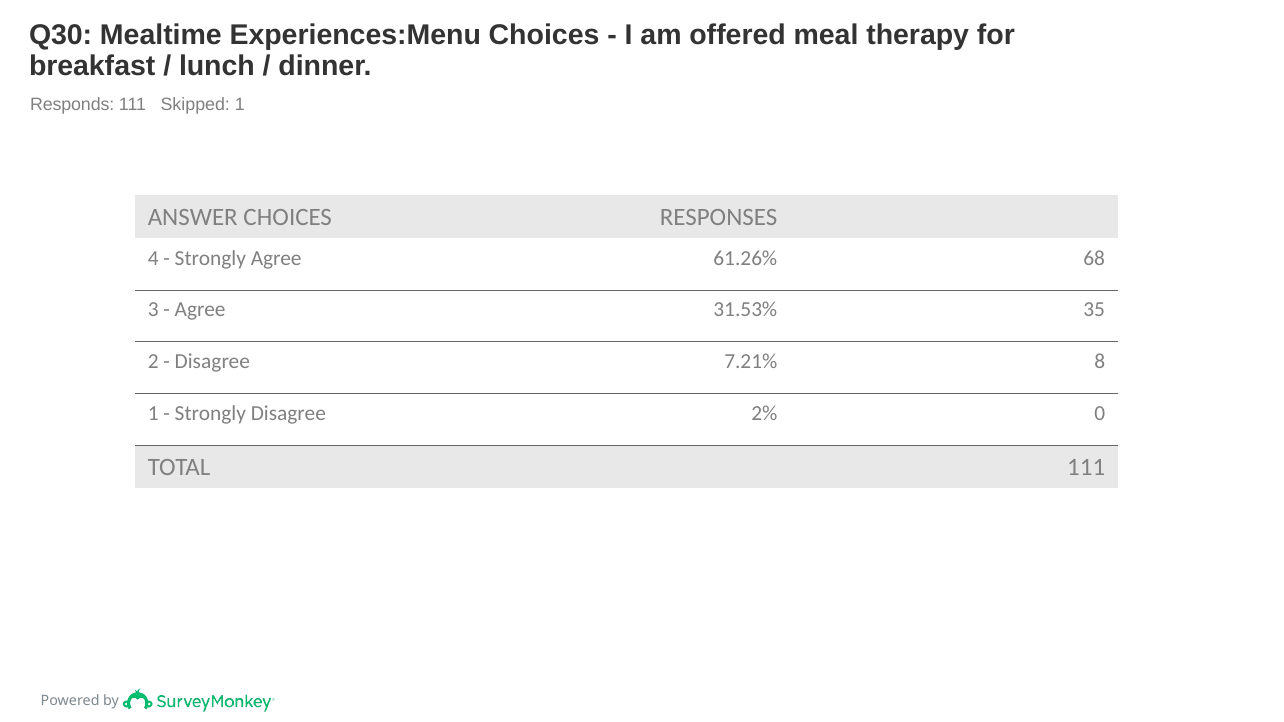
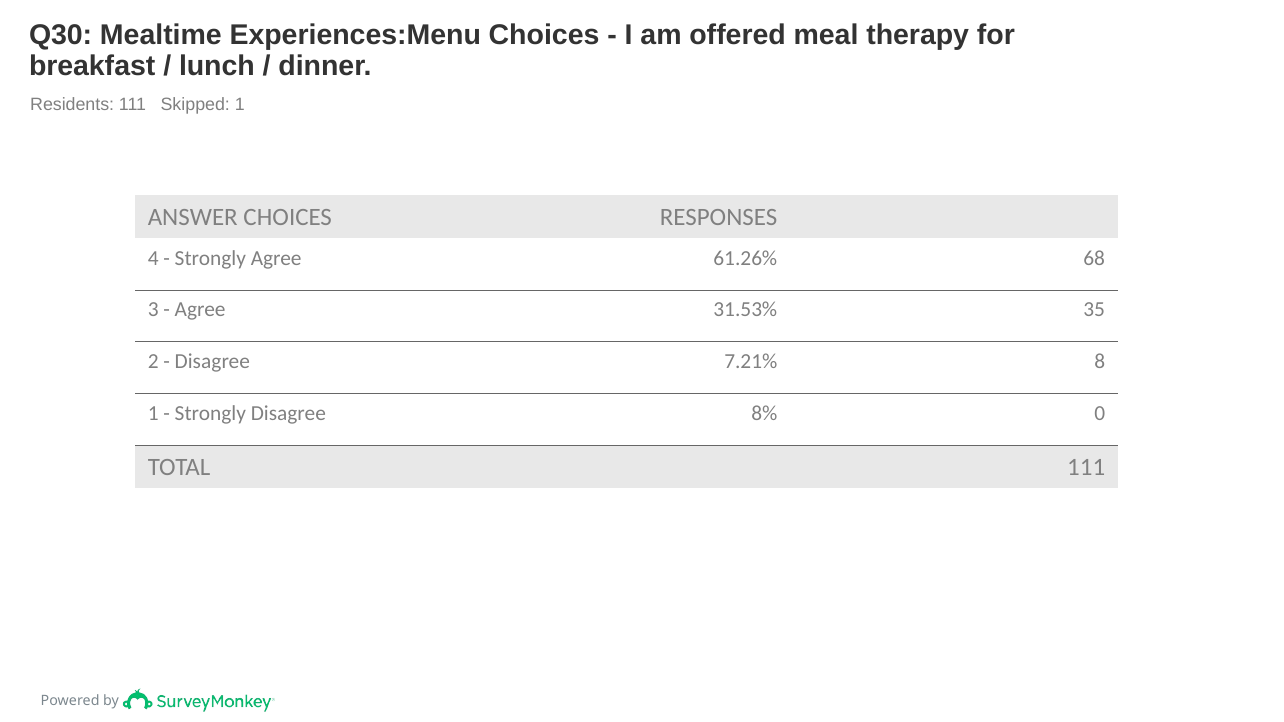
Responds: Responds -> Residents
2%: 2% -> 8%
